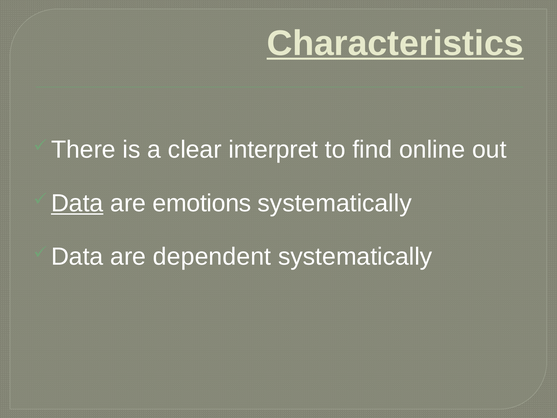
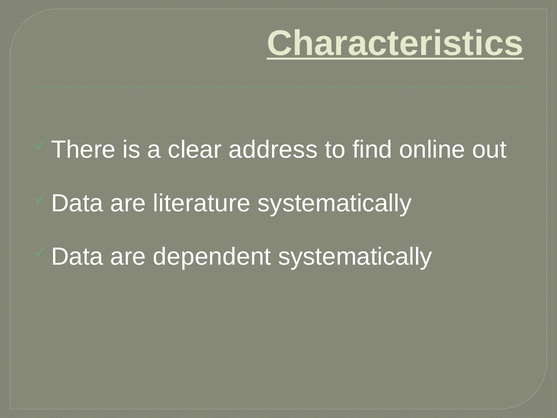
interpret: interpret -> address
Data at (77, 203) underline: present -> none
emotions: emotions -> literature
